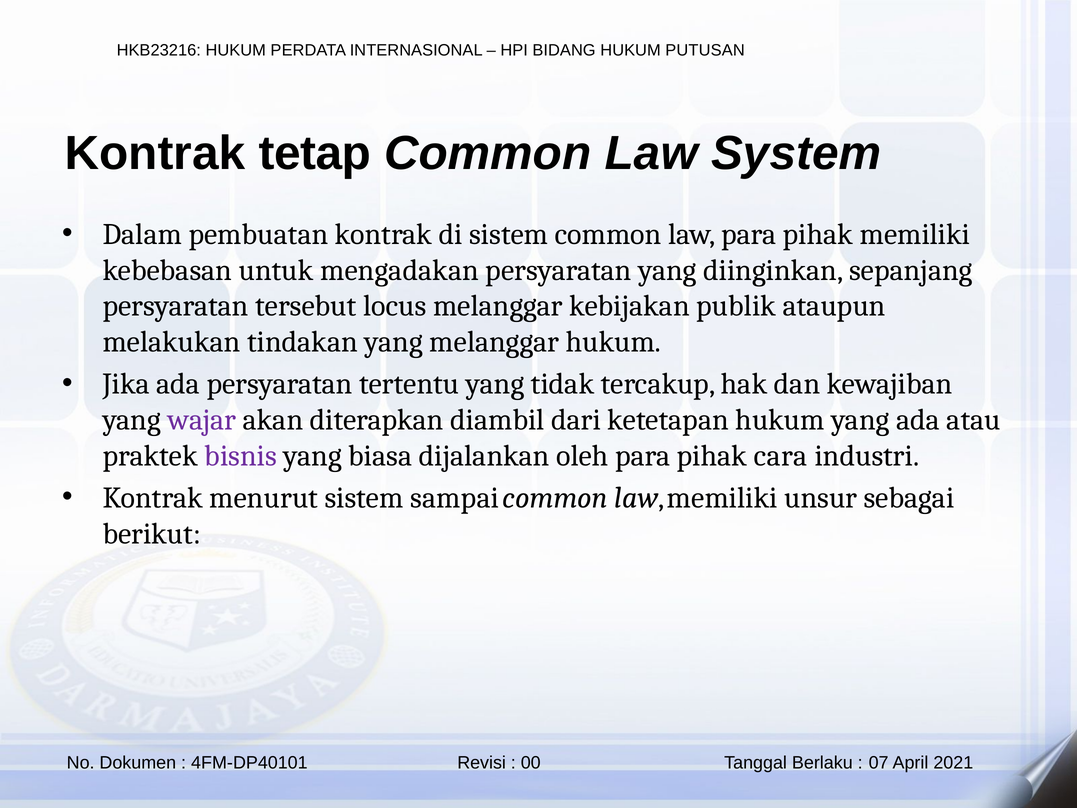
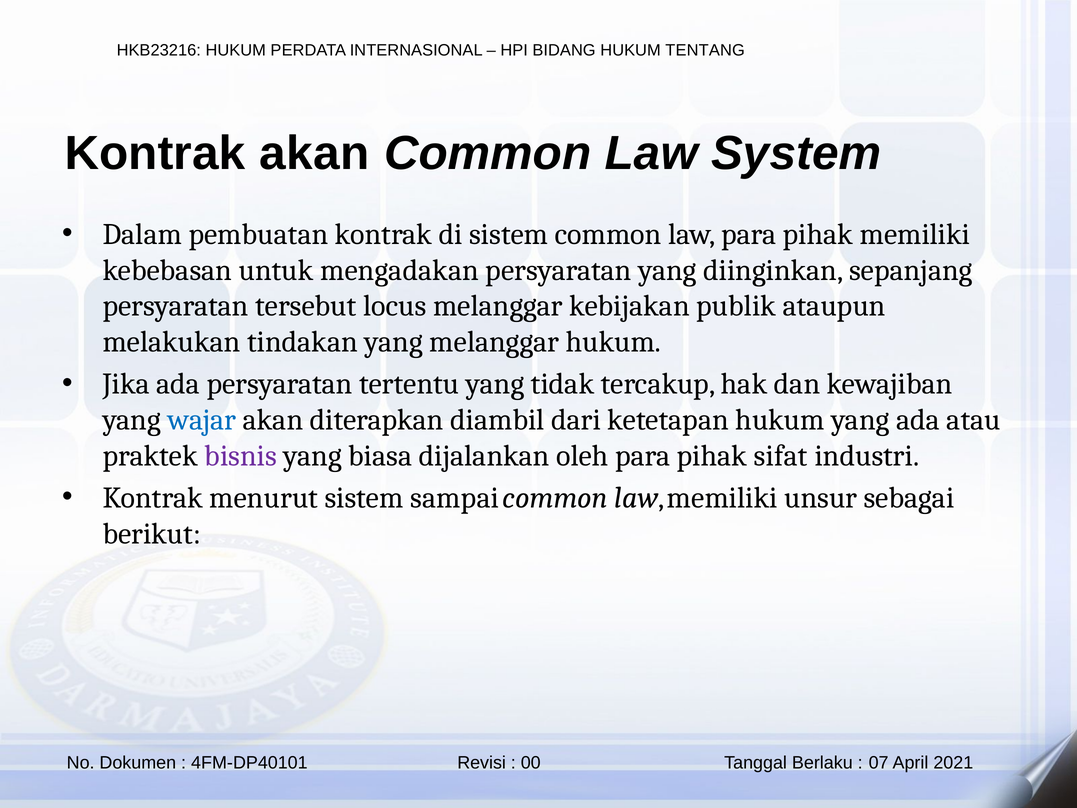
PUTUSAN: PUTUSAN -> TENTANG
Kontrak tetap: tetap -> akan
wajar colour: purple -> blue
cara: cara -> sifat
